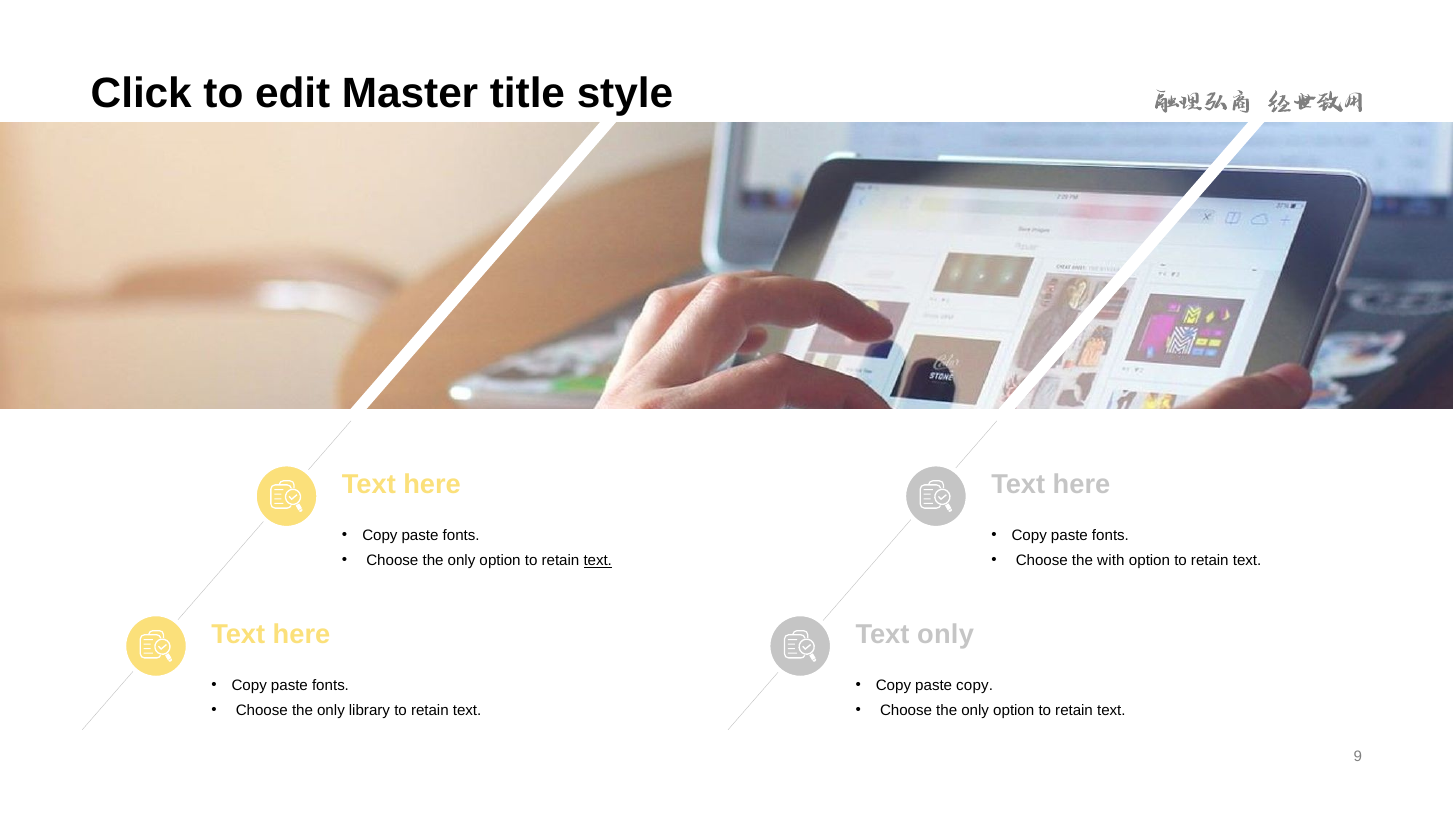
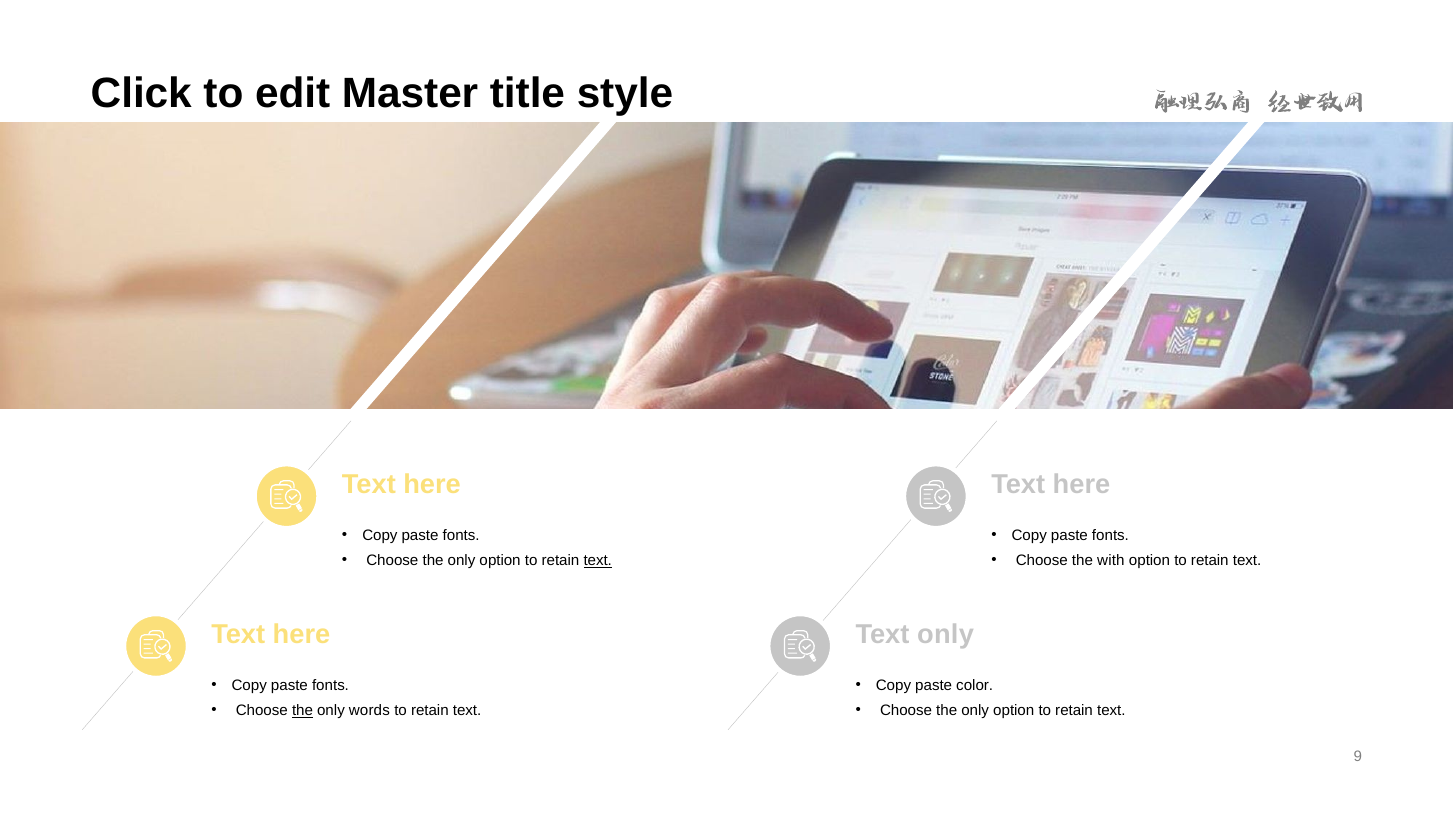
paste copy: copy -> color
the at (302, 711) underline: none -> present
library: library -> words
